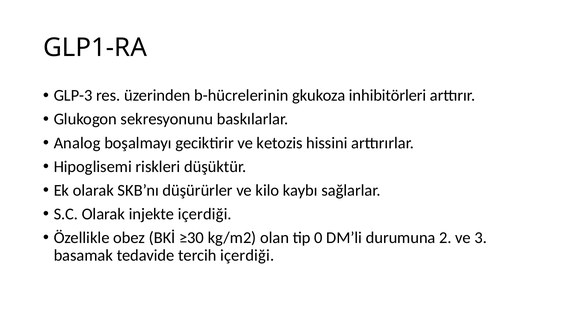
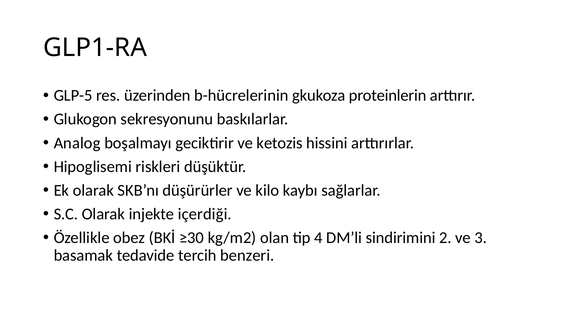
GLP-3: GLP-3 -> GLP-5
inhibitörleri: inhibitörleri -> proteinlerin
0: 0 -> 4
durumuna: durumuna -> sindirimini
tercih içerdiği: içerdiği -> benzeri
